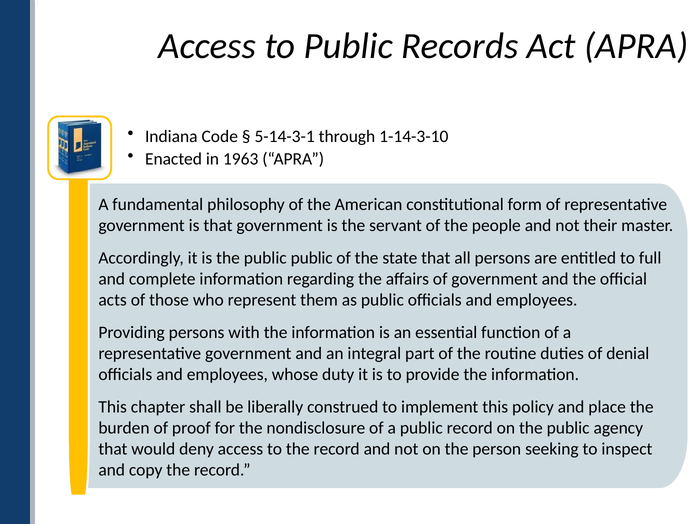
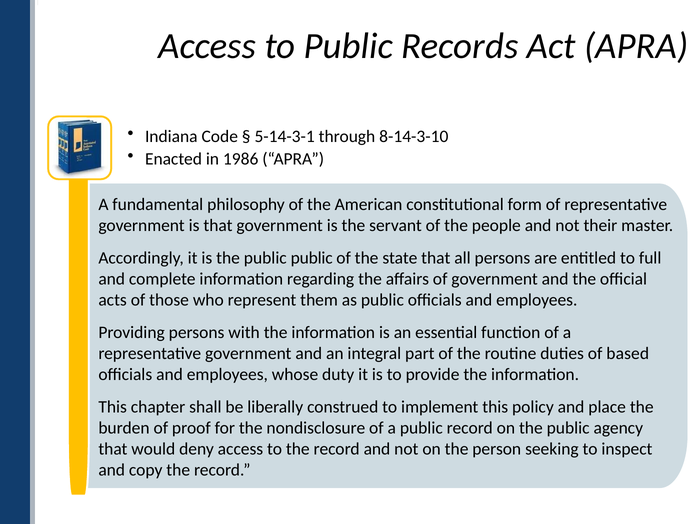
1-14-3-10: 1-14-3-10 -> 8-14-3-10
1963: 1963 -> 1986
denial: denial -> based
